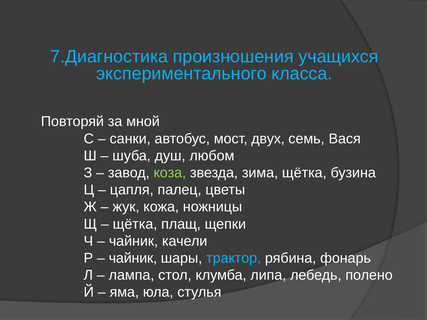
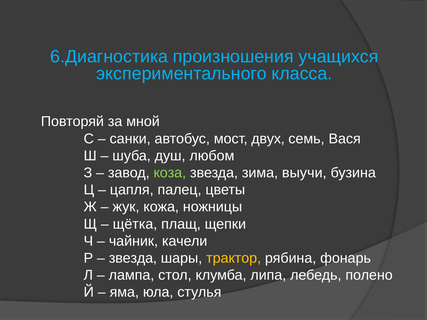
7.Диагностика: 7.Диагностика -> 6.Диагностика
зима щётка: щётка -> выучи
чайник at (133, 258): чайник -> звезда
трактор colour: light blue -> yellow
